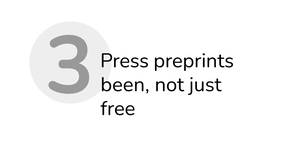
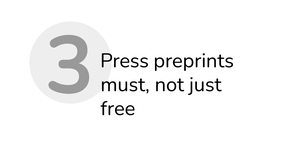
been: been -> must
